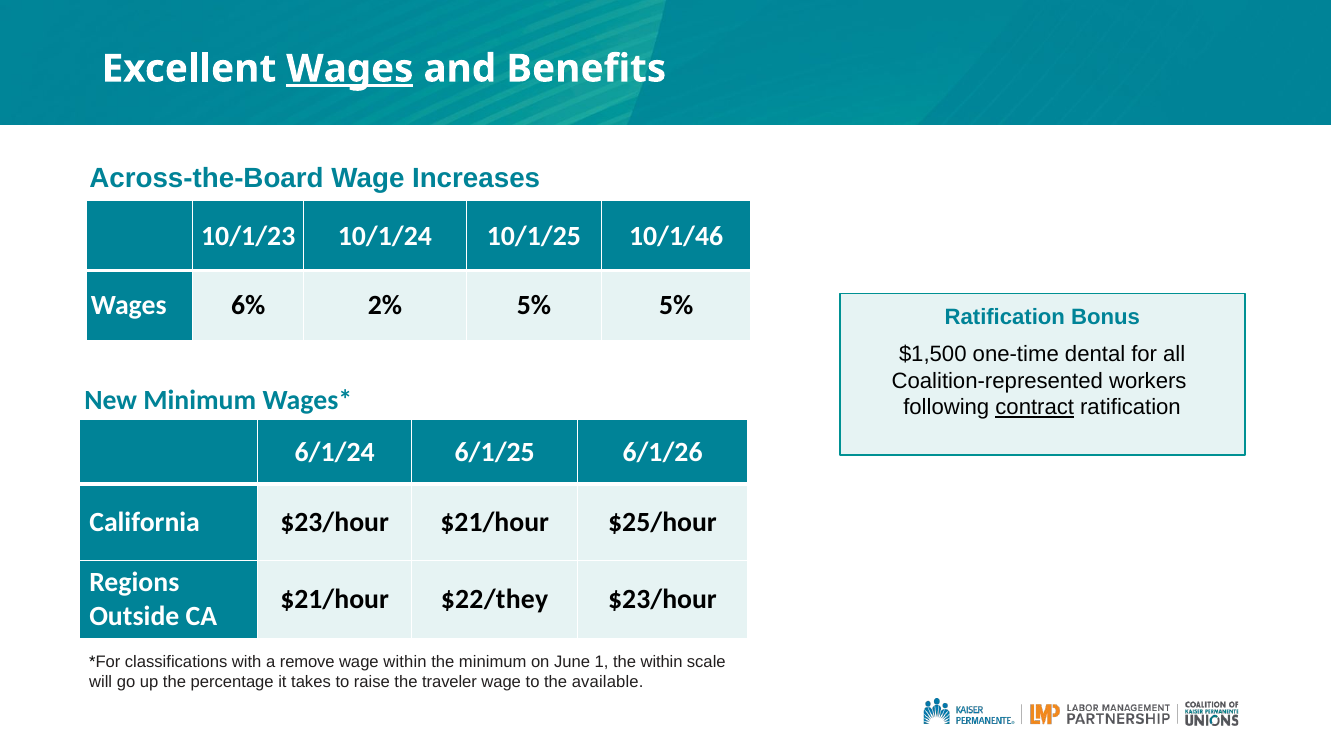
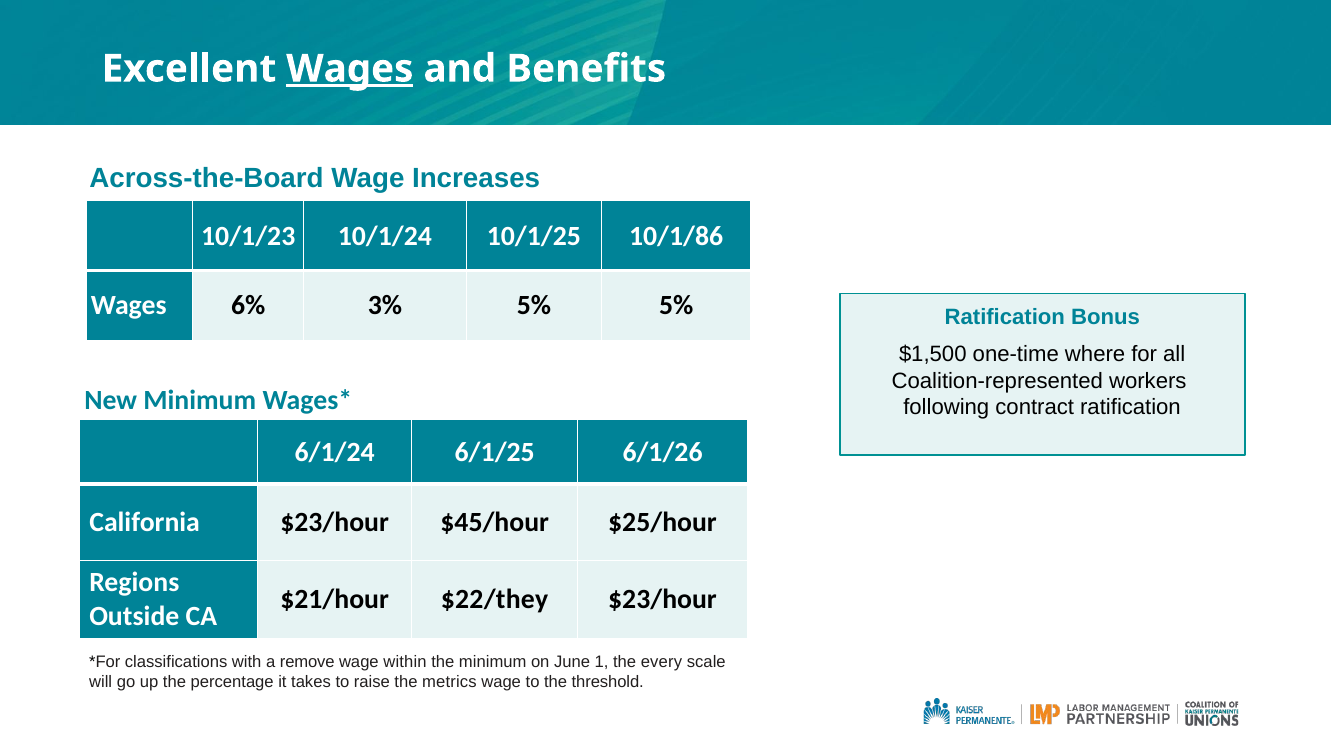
10/1/46: 10/1/46 -> 10/1/86
2%: 2% -> 3%
dental: dental -> where
contract underline: present -> none
$23/hour $21/hour: $21/hour -> $45/hour
the within: within -> every
traveler: traveler -> metrics
available: available -> threshold
